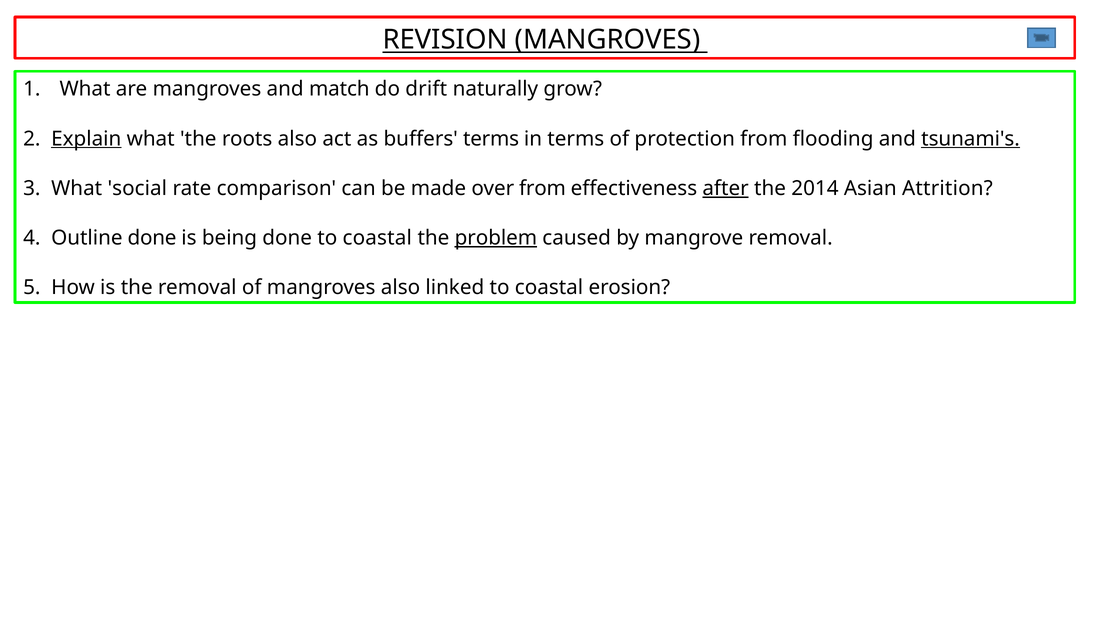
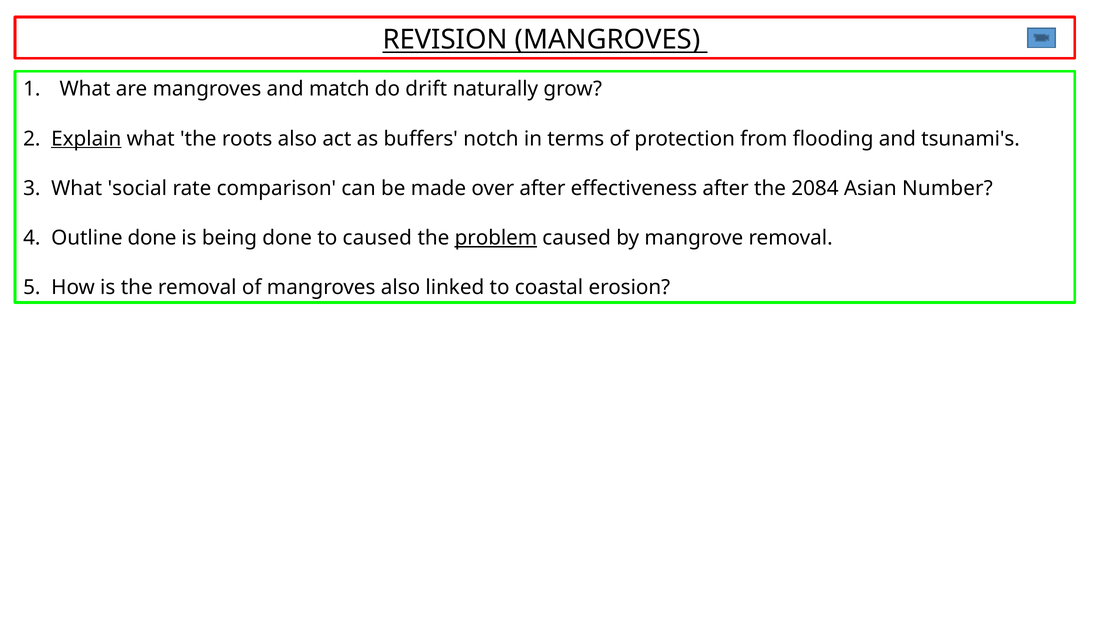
buffers terms: terms -> notch
tsunami's underline: present -> none
over from: from -> after
after at (726, 188) underline: present -> none
2014: 2014 -> 2084
Attrition: Attrition -> Number
done to coastal: coastal -> caused
